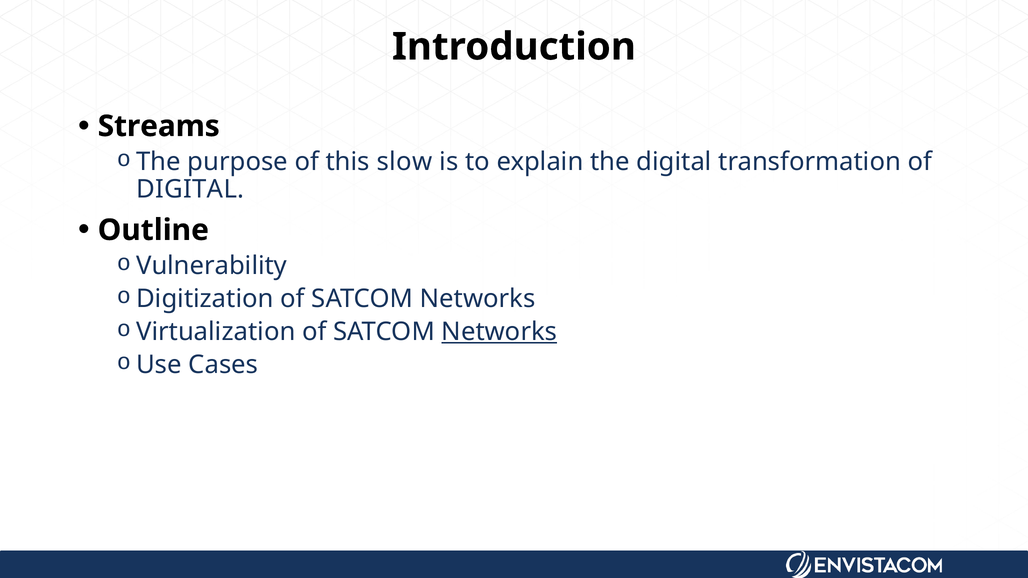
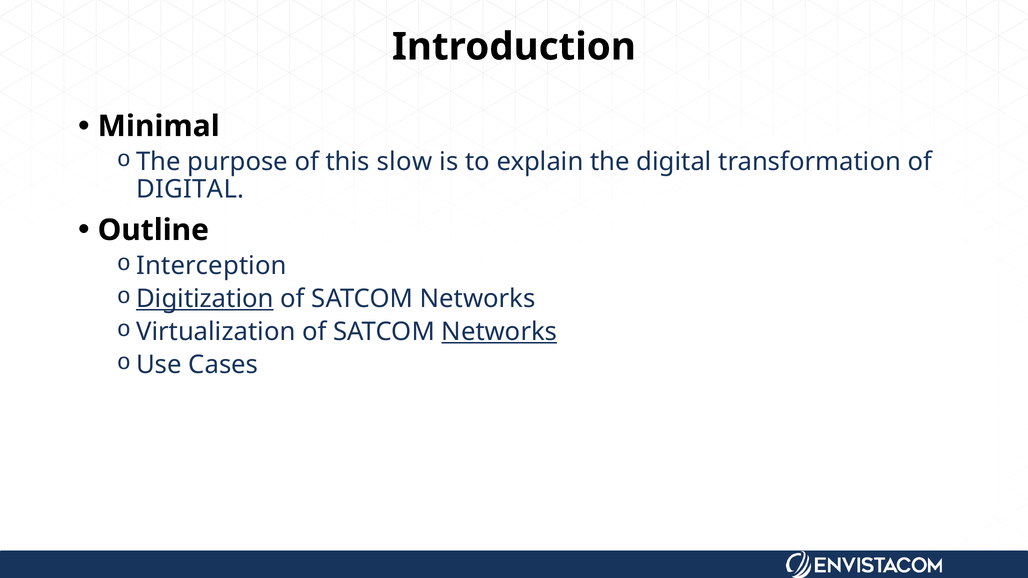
Streams: Streams -> Minimal
Vulnerability: Vulnerability -> Interception
Digitization underline: none -> present
